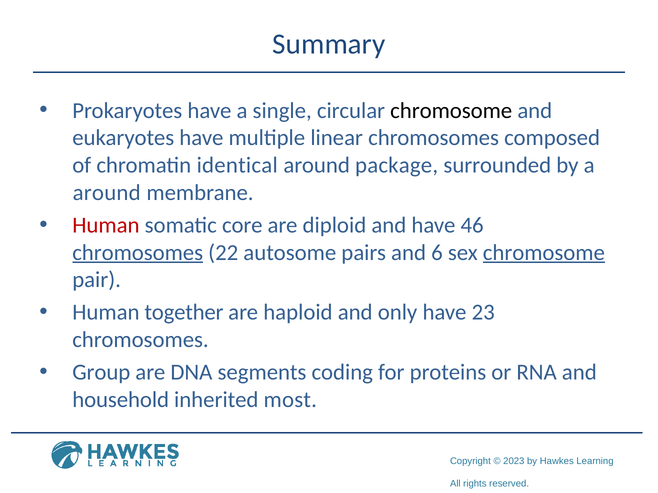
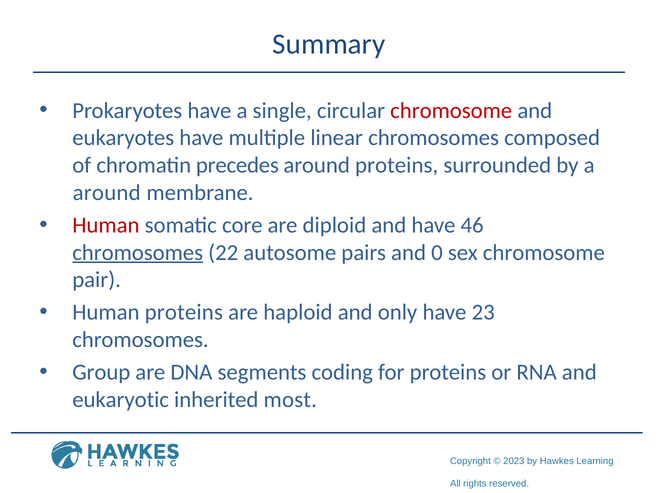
chromosome at (451, 111) colour: black -> red
identical: identical -> precedes
around package: package -> proteins
6: 6 -> 0
chromosome at (544, 253) underline: present -> none
Human together: together -> proteins
household: household -> eukaryotic
